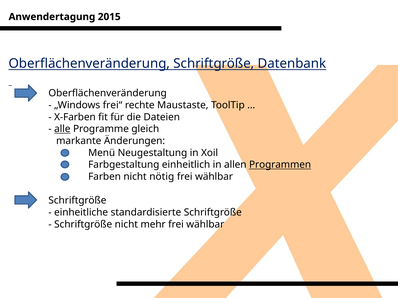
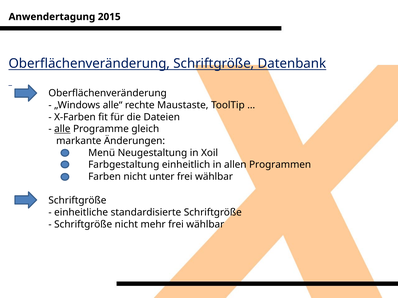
frei“: frei“ -> alle“
Programmen underline: present -> none
nötig: nötig -> unter
